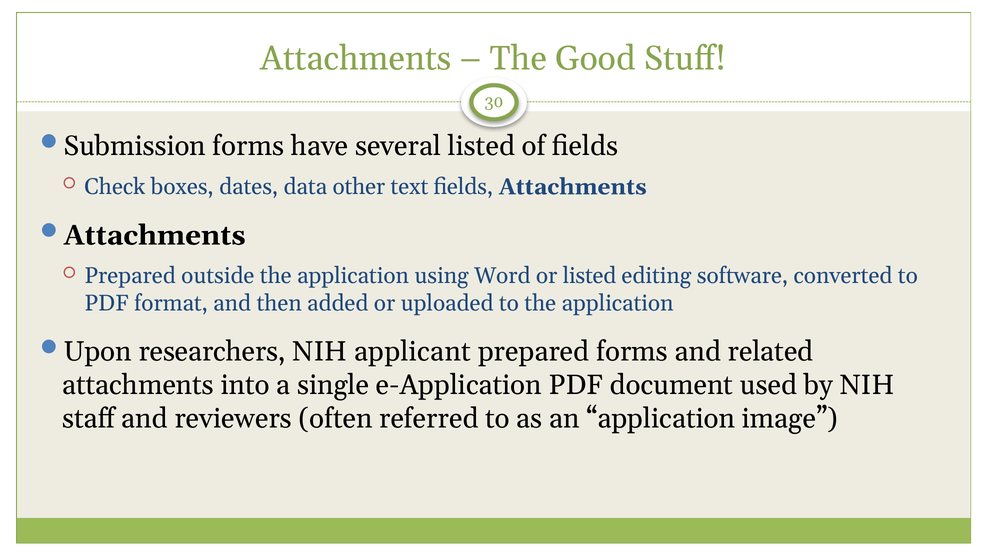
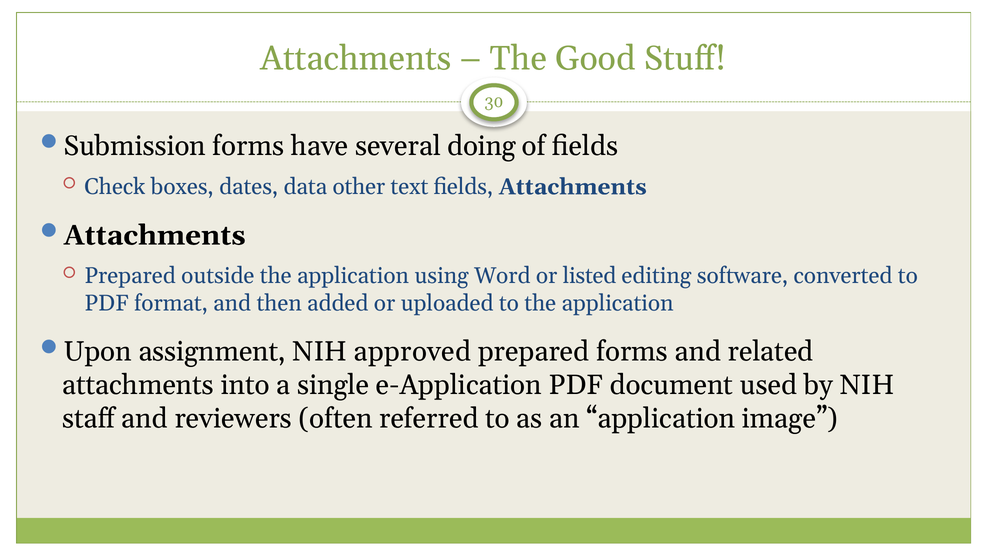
several listed: listed -> doing
researchers: researchers -> assignment
applicant: applicant -> approved
